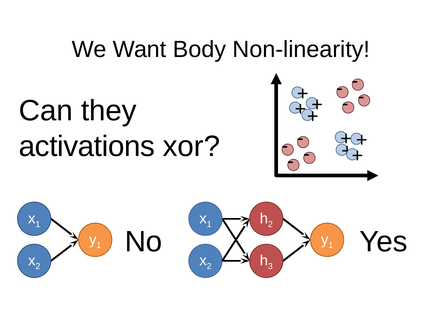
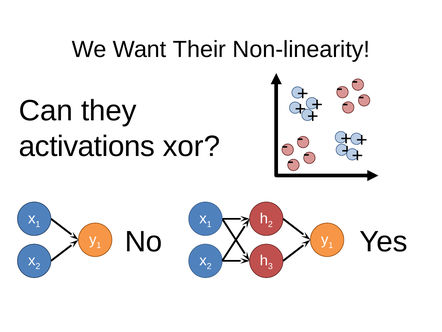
Body: Body -> Their
